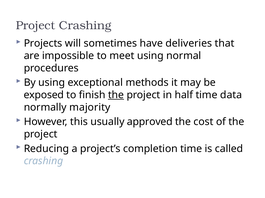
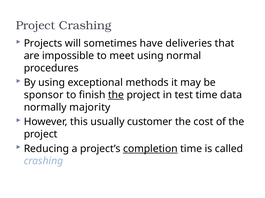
exposed: exposed -> sponsor
half: half -> test
approved: approved -> customer
completion underline: none -> present
